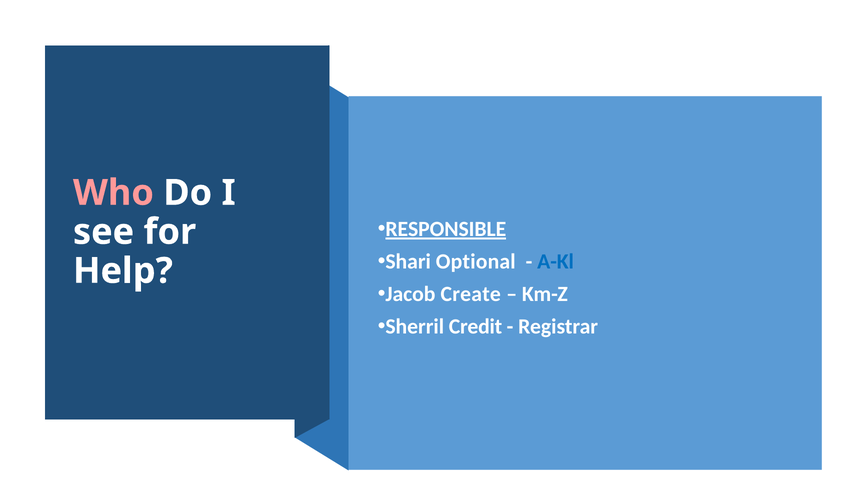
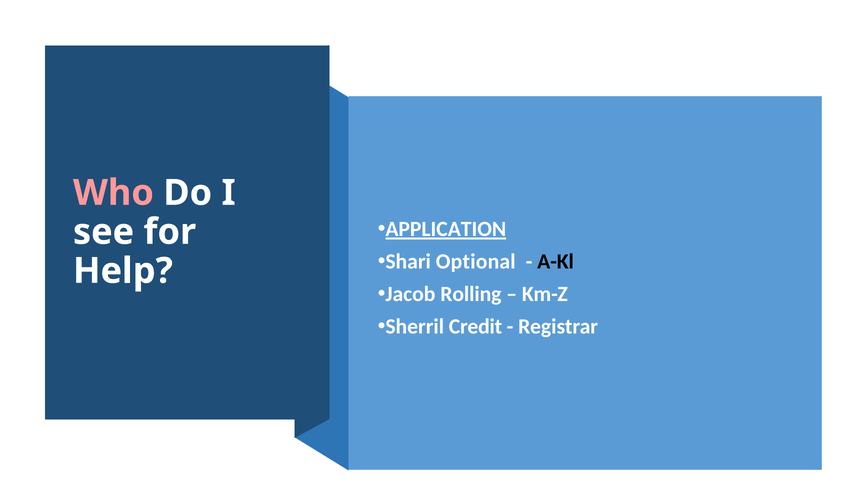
RESPONSIBLE: RESPONSIBLE -> APPLICATION
A-Kl colour: blue -> black
Create: Create -> Rolling
